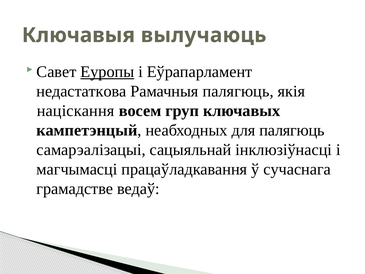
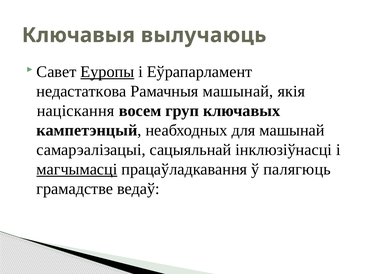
Рамачныя палягюць: палягюць -> машынай
для палягюць: палягюць -> машынай
магчымасці underline: none -> present
сучаснага: сучаснага -> палягюць
